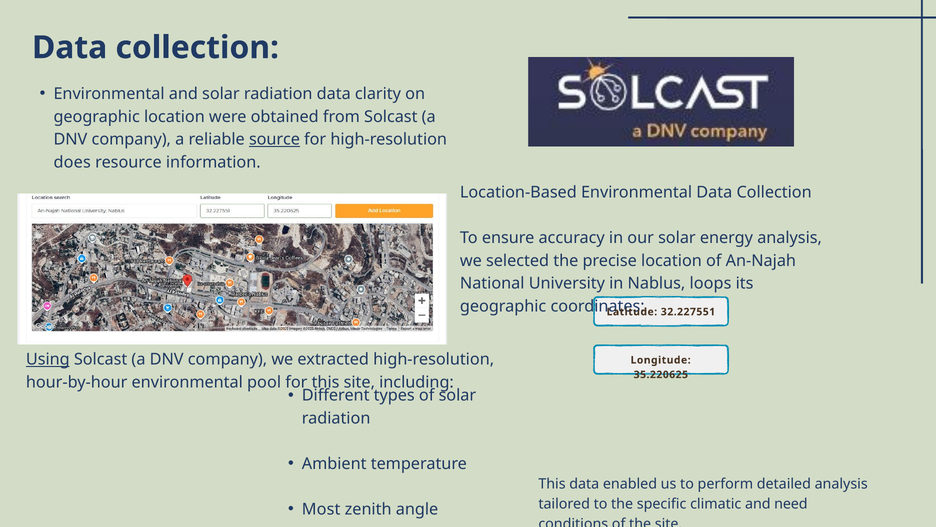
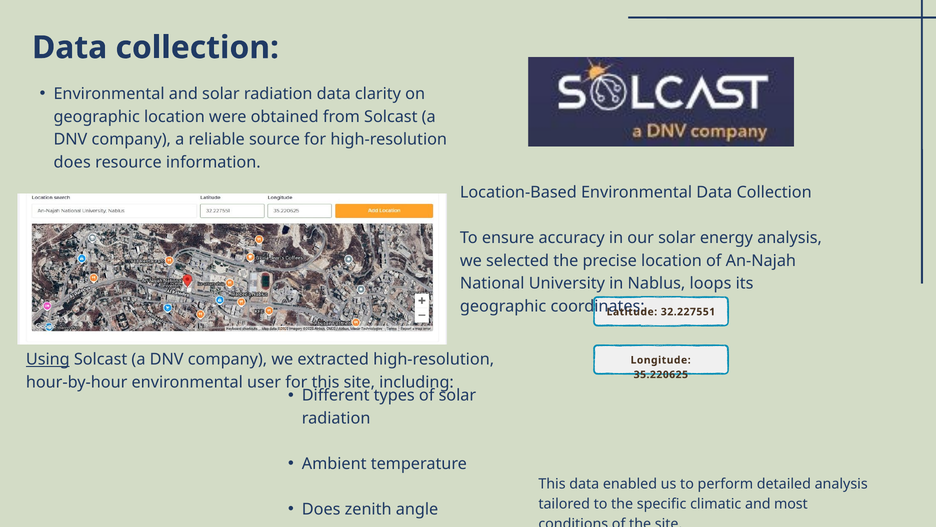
source underline: present -> none
pool: pool -> user
need: need -> most
Most at (321, 509): Most -> Does
